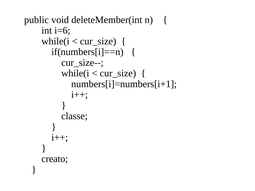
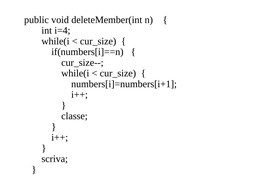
i=6: i=6 -> i=4
creato: creato -> scriva
